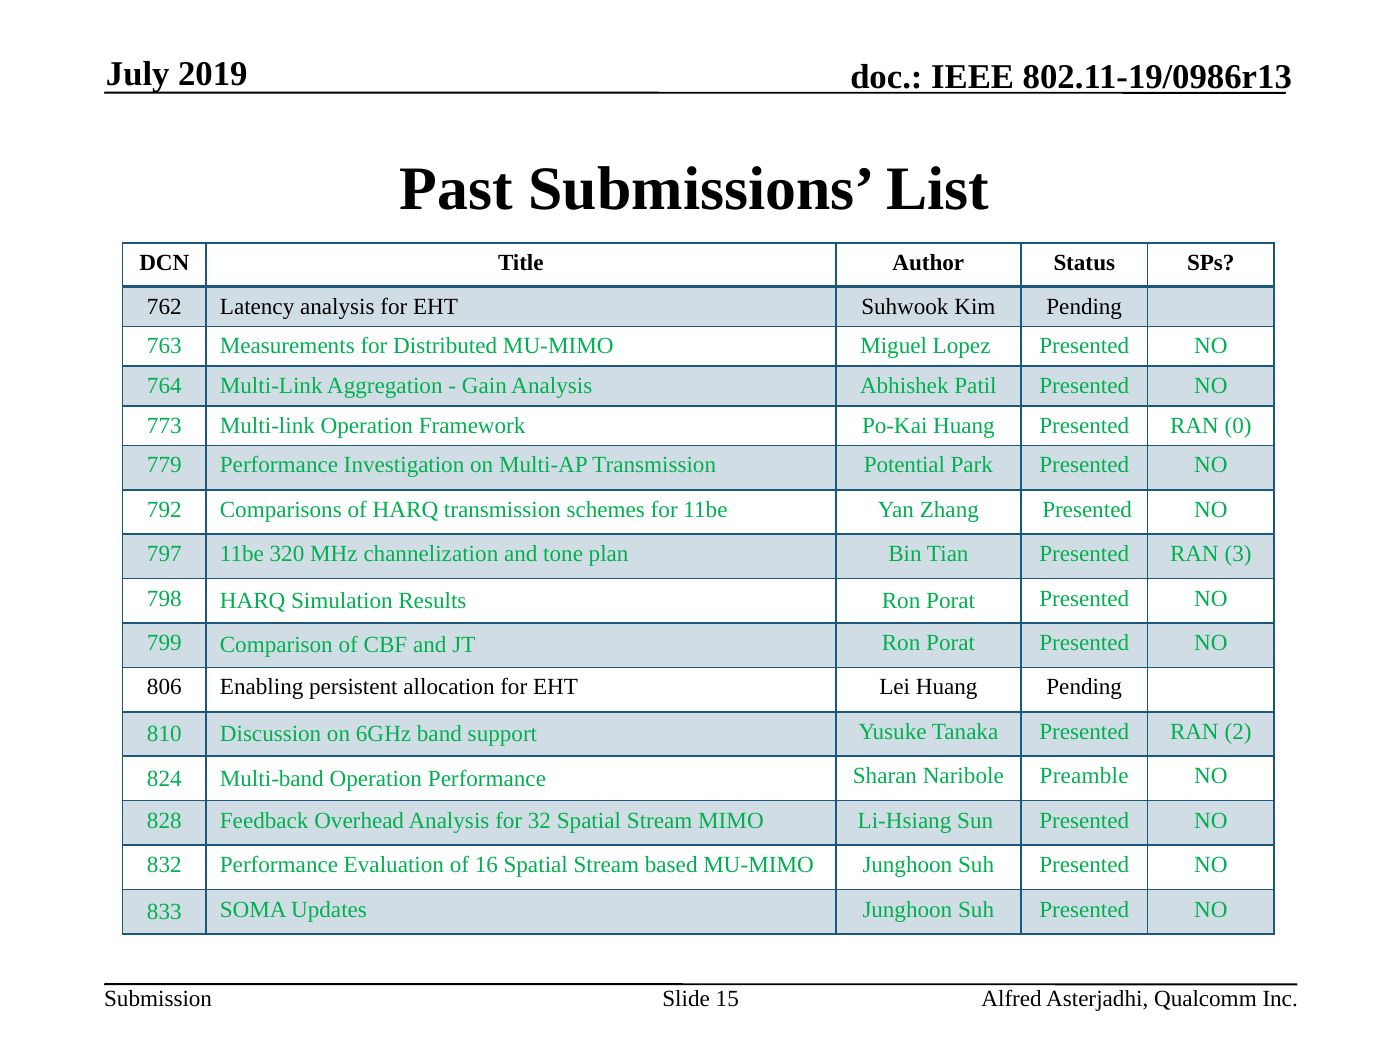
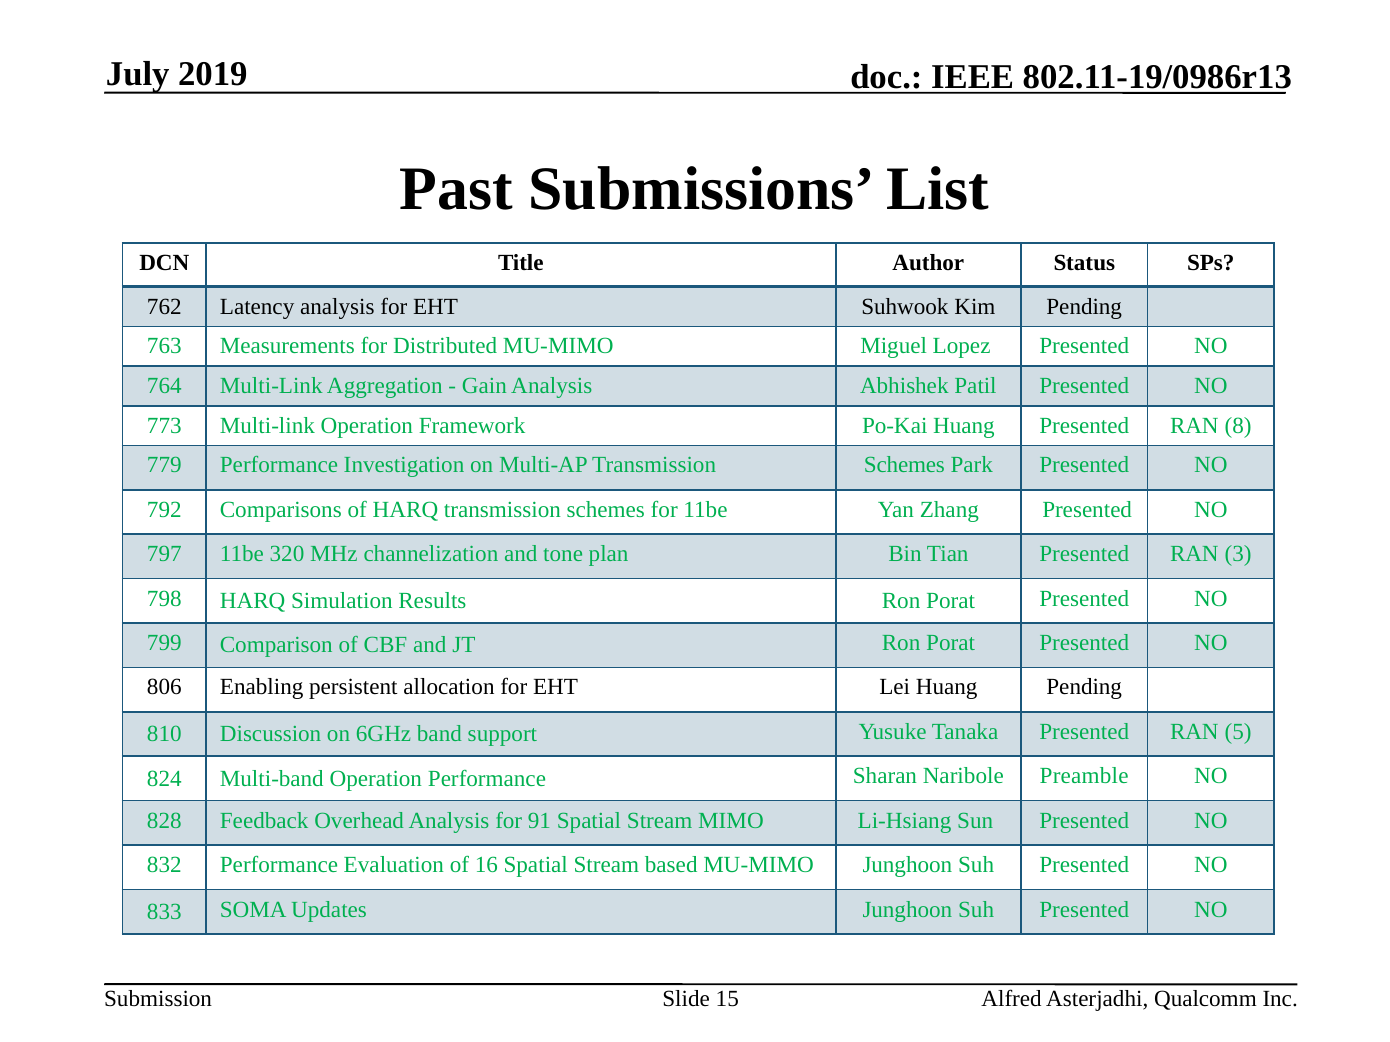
0: 0 -> 8
Multi-AP Transmission Potential: Potential -> Schemes
2: 2 -> 5
32: 32 -> 91
